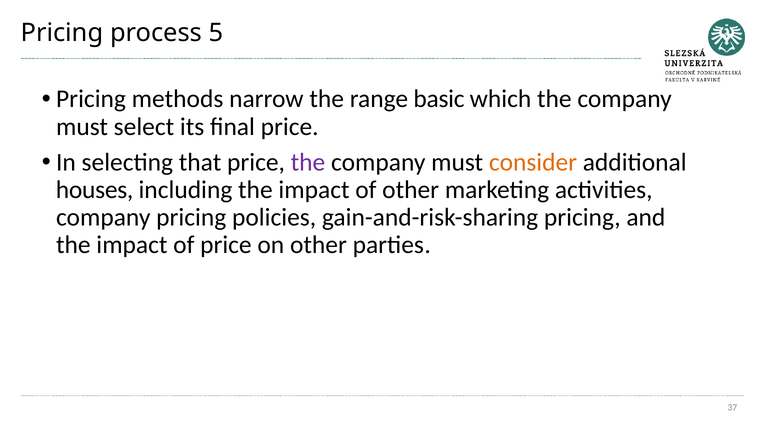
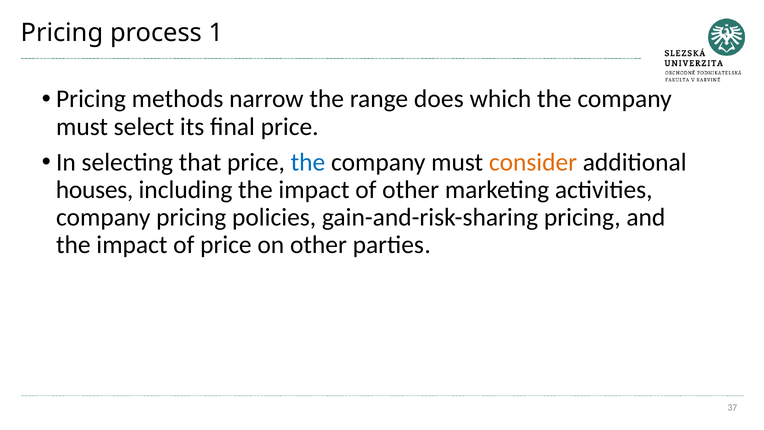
5: 5 -> 1
basic: basic -> does
the at (308, 162) colour: purple -> blue
